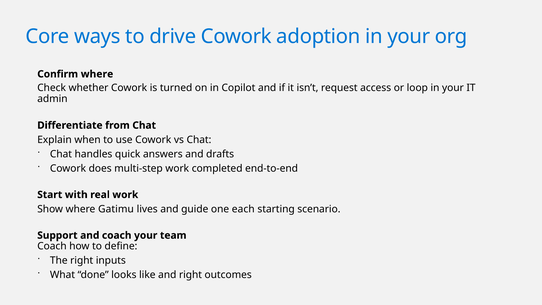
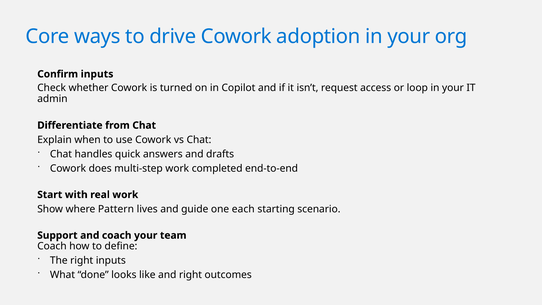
Confirm where: where -> inputs
Gatimu: Gatimu -> Pattern
